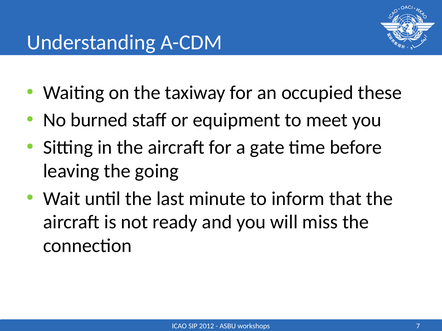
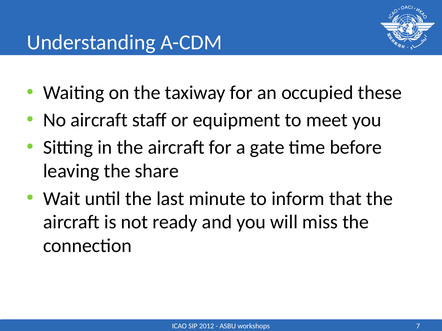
No burned: burned -> aircraft
going: going -> share
